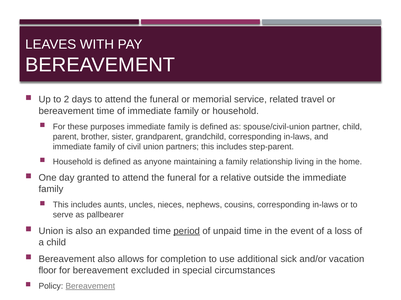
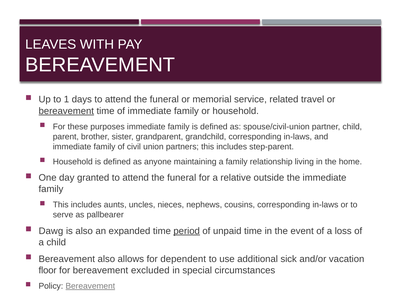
2: 2 -> 1
bereavement at (66, 111) underline: none -> present
Union at (51, 232): Union -> Dawg
completion: completion -> dependent
